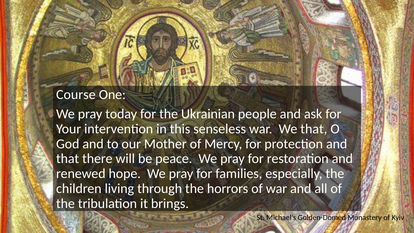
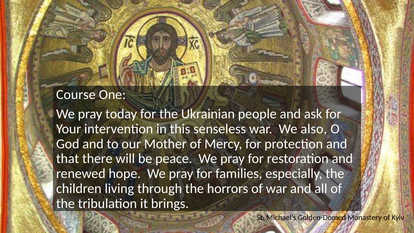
We that: that -> also
